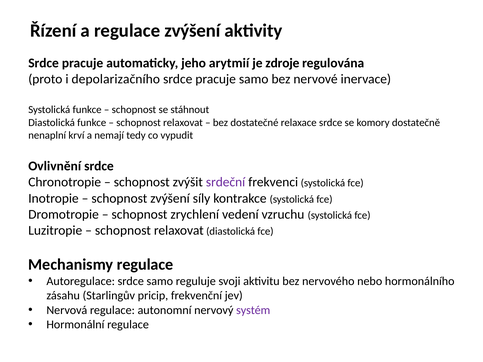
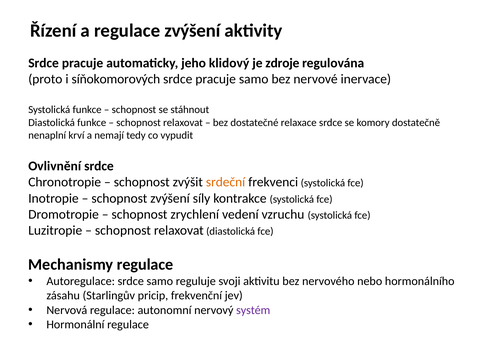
arytmií: arytmií -> klidový
depolarizačního: depolarizačního -> síňokomorových
srdeční colour: purple -> orange
